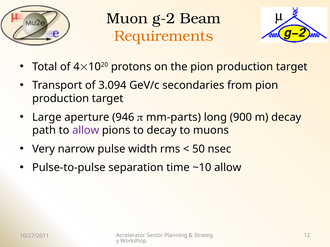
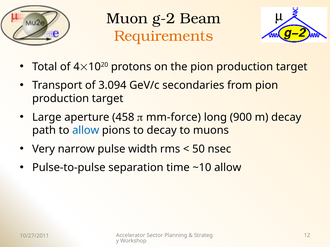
946: 946 -> 458
mm-parts: mm-parts -> mm-force
allow at (86, 131) colour: purple -> blue
